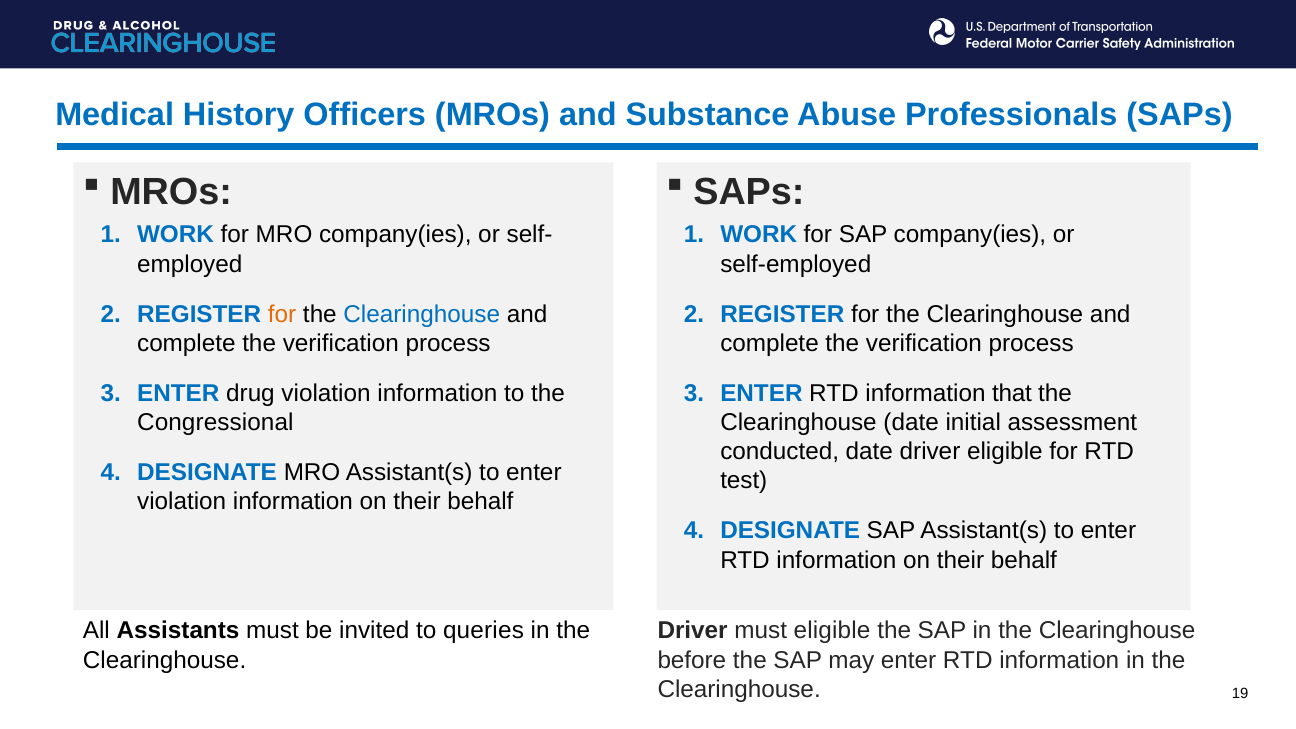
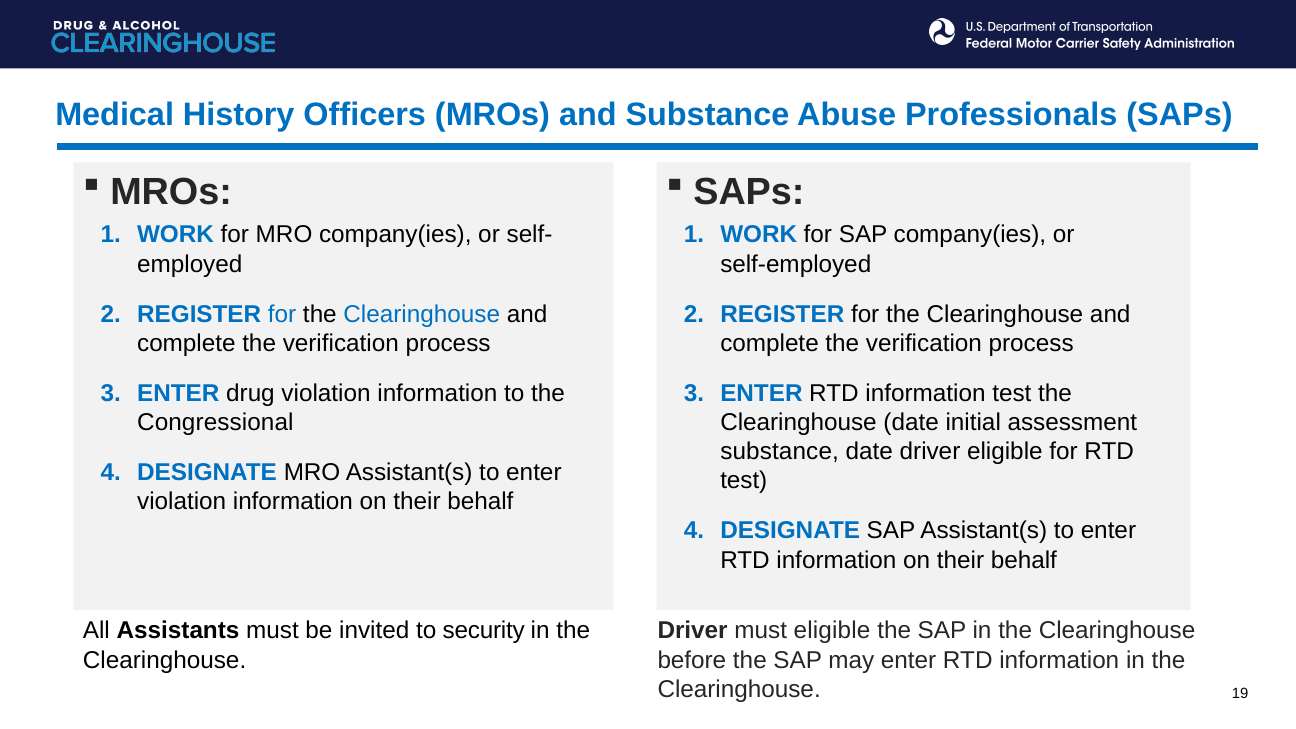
for at (282, 314) colour: orange -> blue
information that: that -> test
conducted at (780, 452): conducted -> substance
queries: queries -> security
